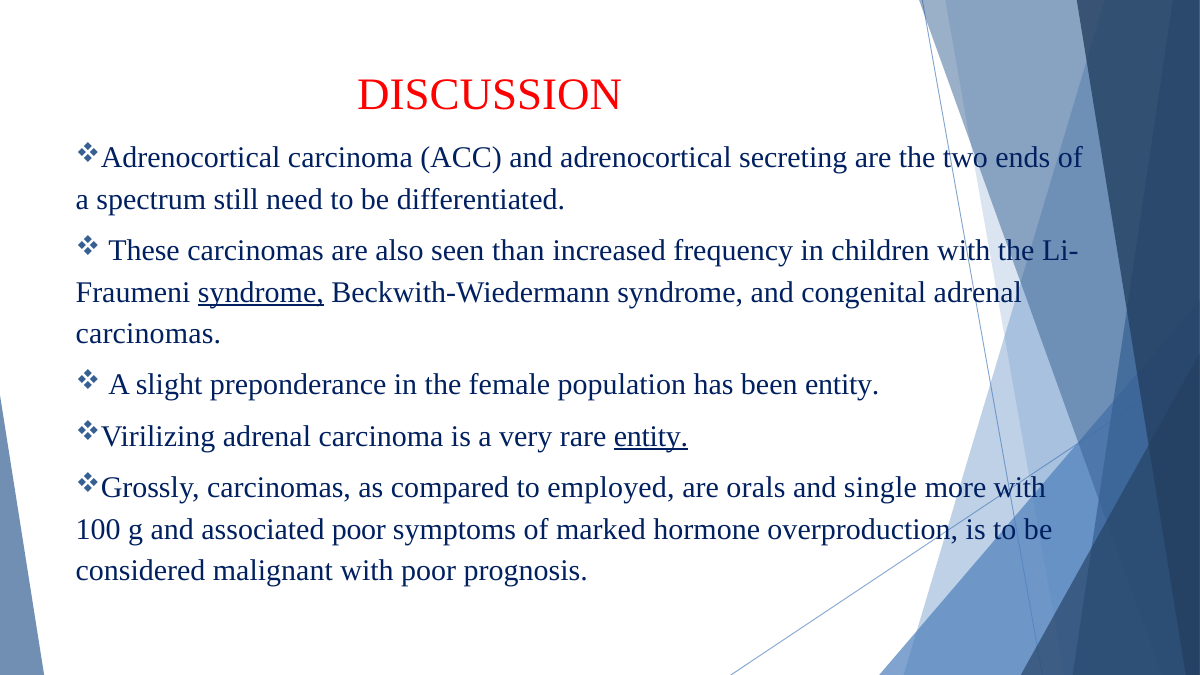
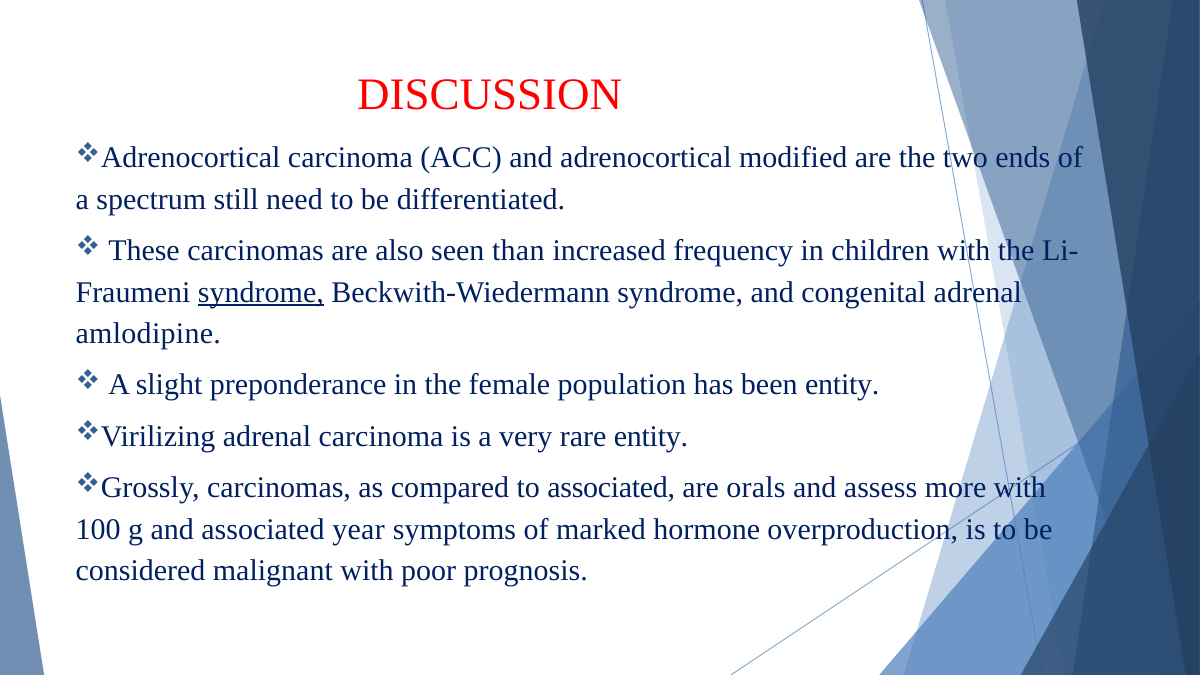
secreting: secreting -> modified
carcinomas at (148, 334): carcinomas -> amlodipine
entity at (651, 436) underline: present -> none
to employed: employed -> associated
single: single -> assess
associated poor: poor -> year
